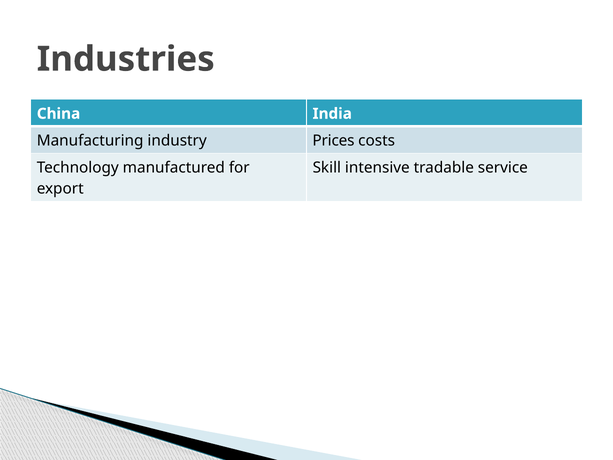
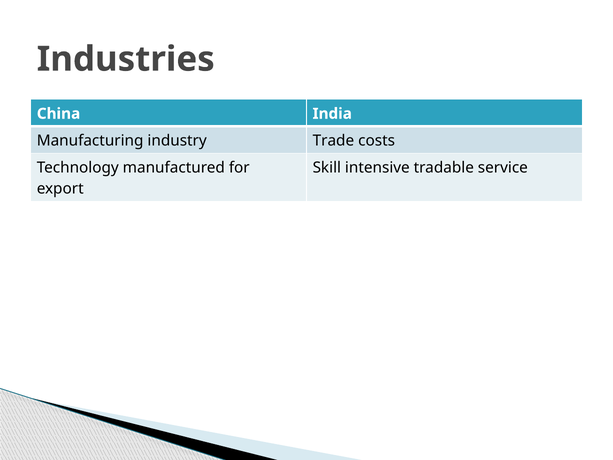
Prices: Prices -> Trade
